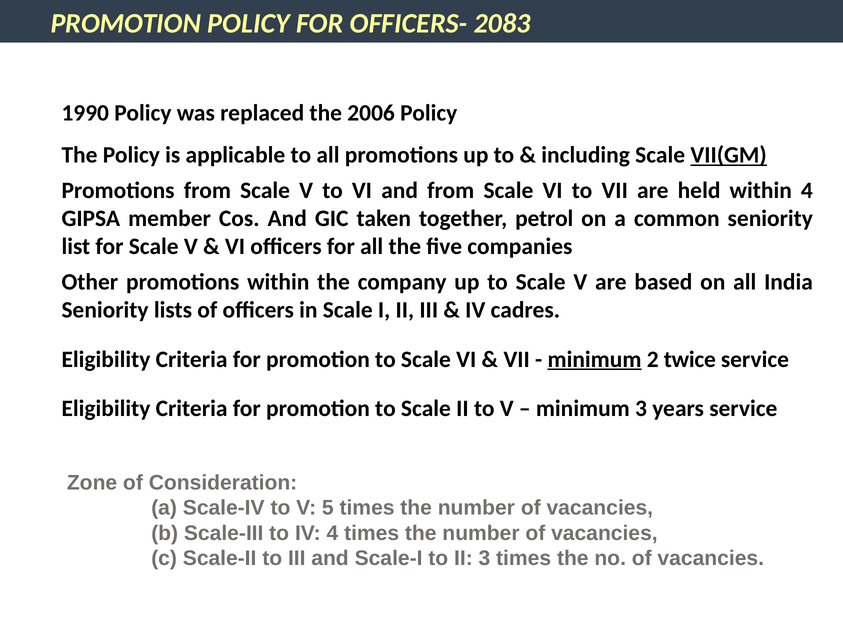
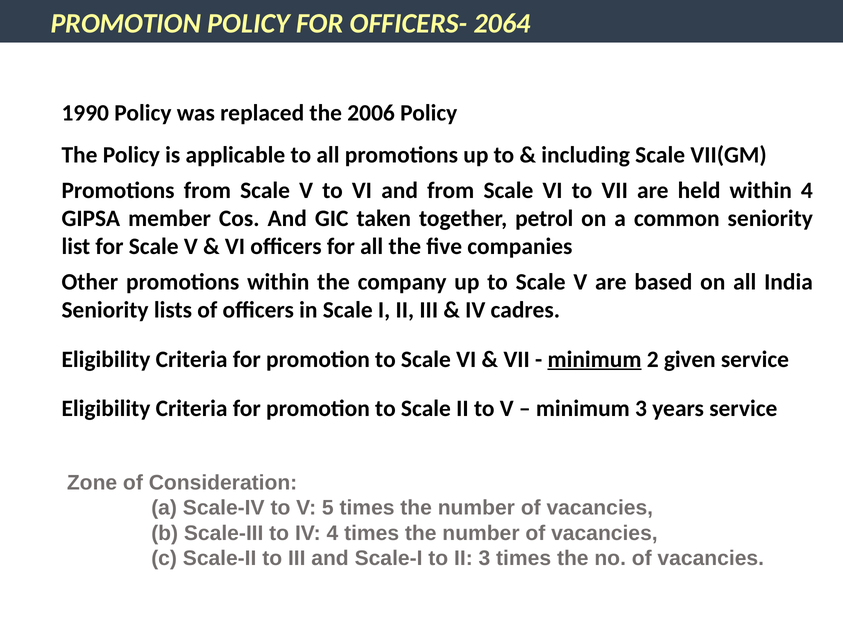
2083: 2083 -> 2064
VII(GM underline: present -> none
twice: twice -> given
